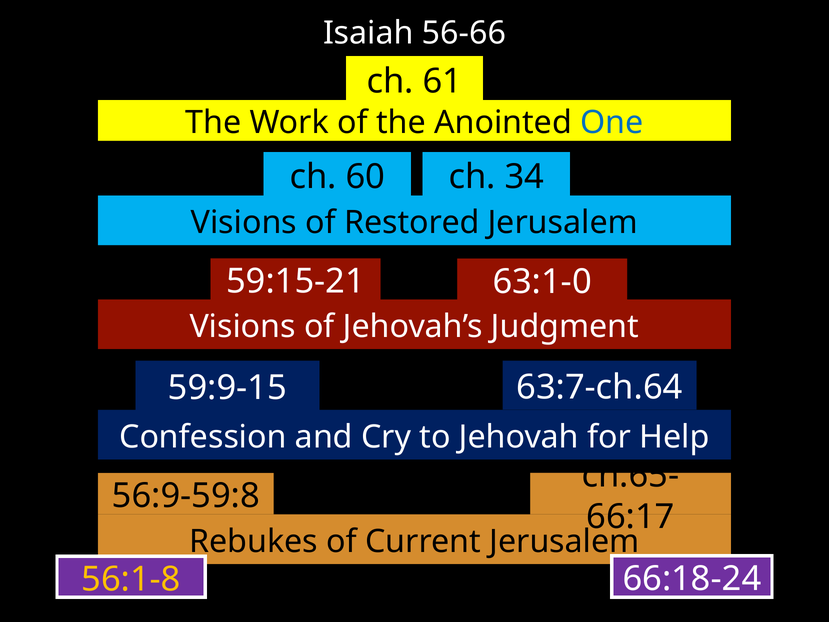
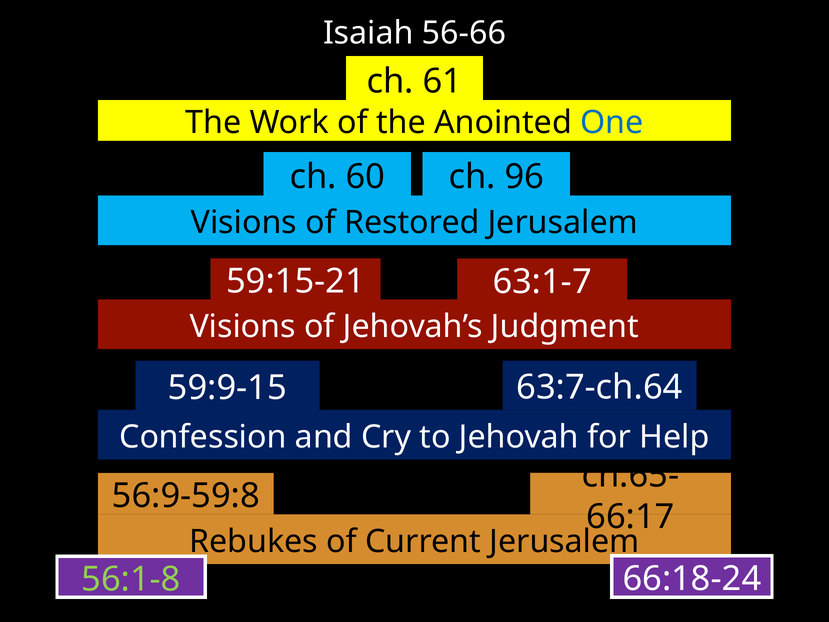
34: 34 -> 96
63:1-0: 63:1-0 -> 63:1-7
56:1-8 colour: yellow -> light green
